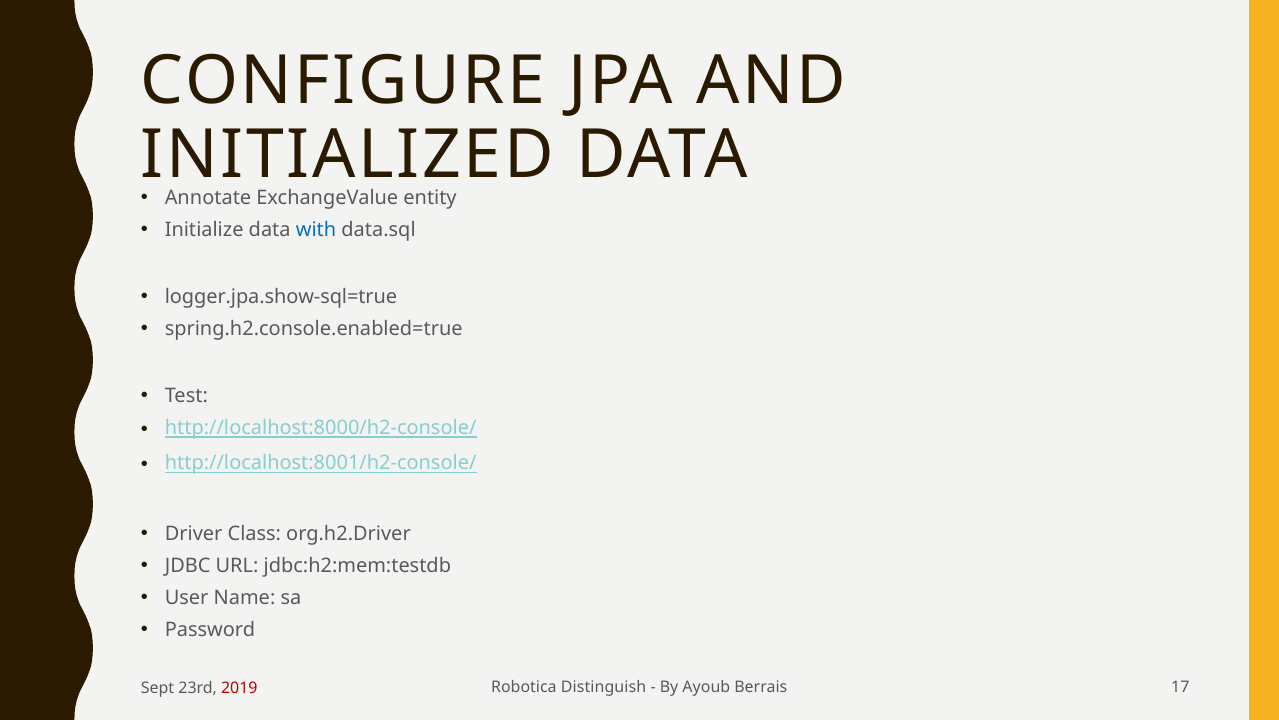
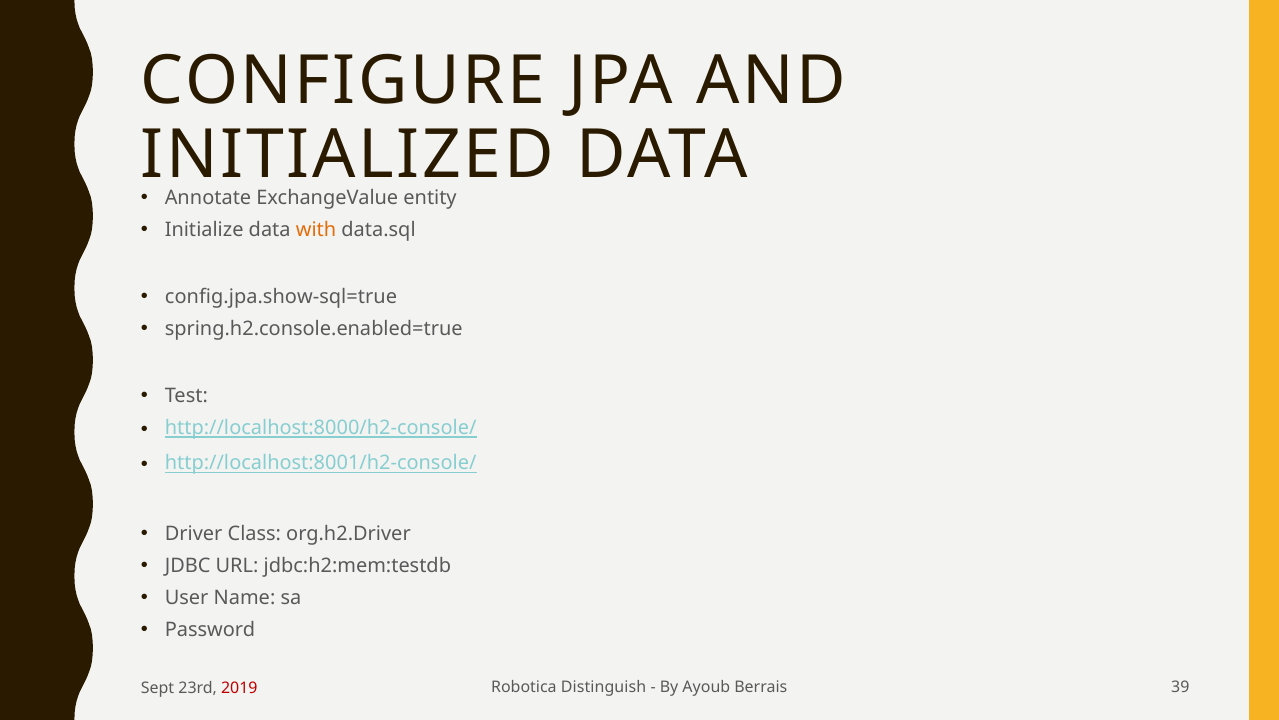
with colour: blue -> orange
logger.jpa.show-sql=true: logger.jpa.show-sql=true -> config.jpa.show-sql=true
17: 17 -> 39
